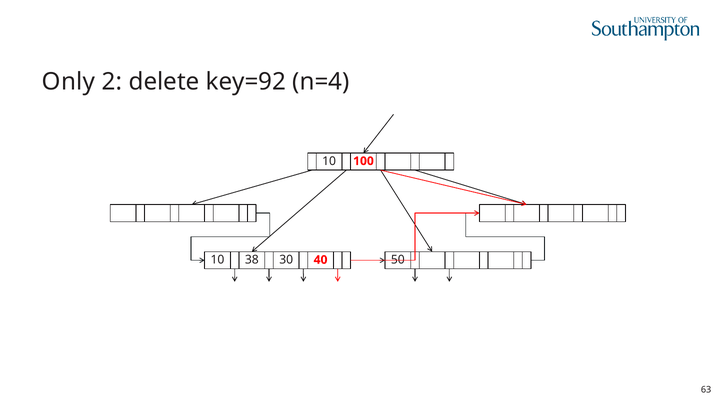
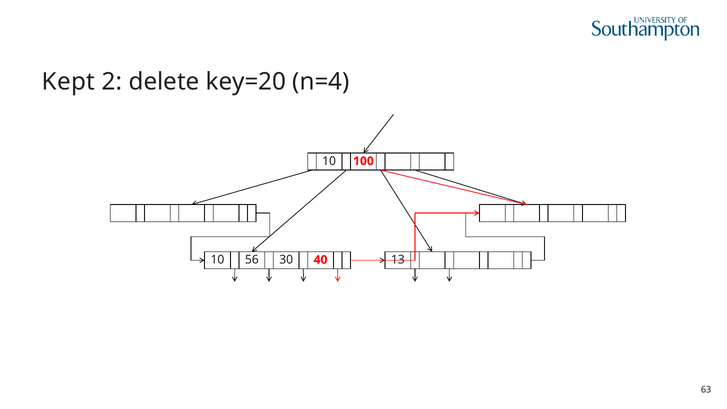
Only: Only -> Kept
key=92: key=92 -> key=20
38: 38 -> 56
30 50: 50 -> 13
